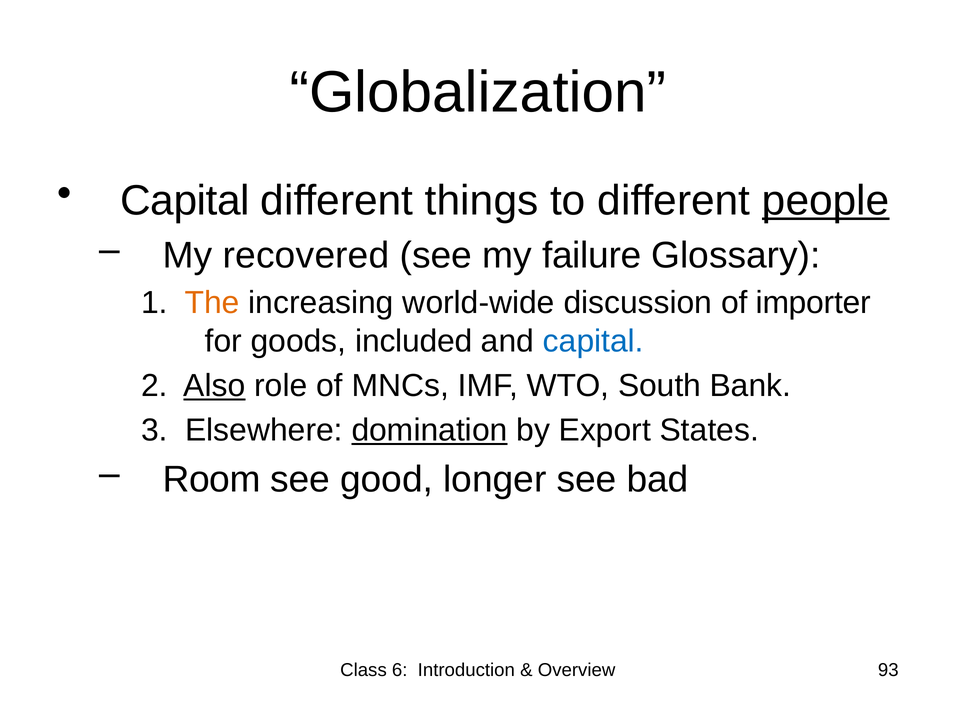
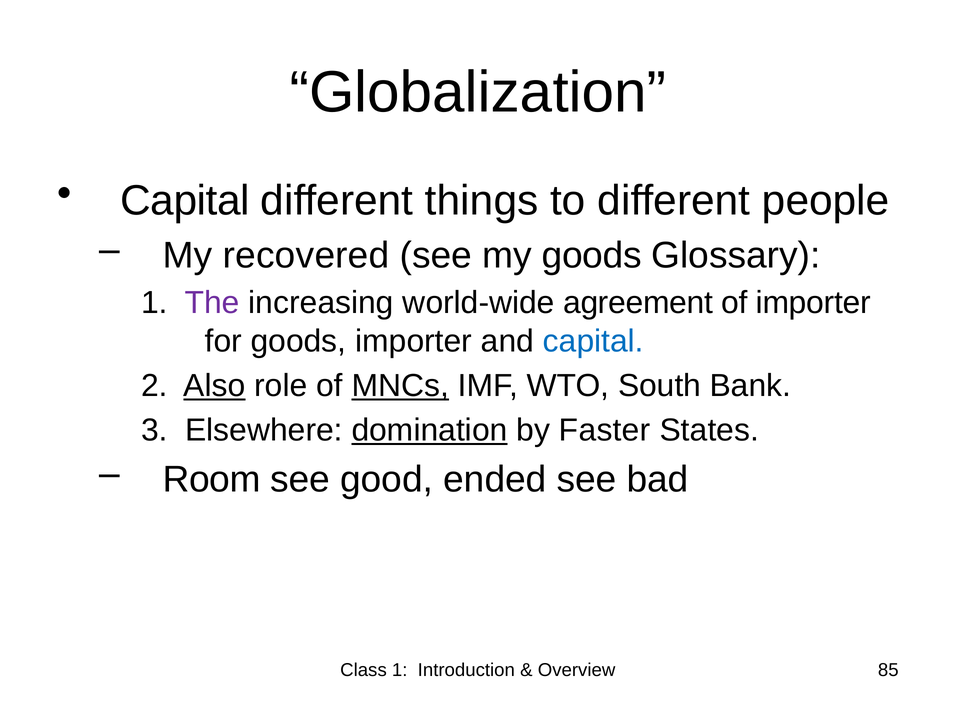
people underline: present -> none
my failure: failure -> goods
The colour: orange -> purple
discussion: discussion -> agreement
goods included: included -> importer
MNCs underline: none -> present
Export: Export -> Faster
longer: longer -> ended
Class 6: 6 -> 1
93: 93 -> 85
